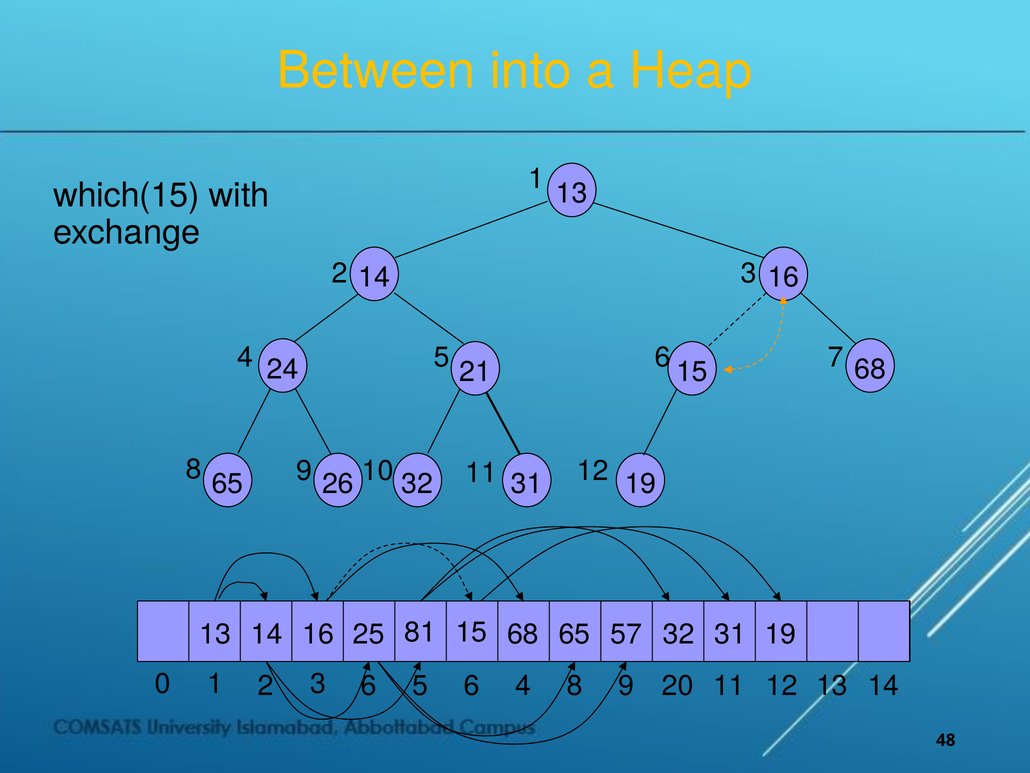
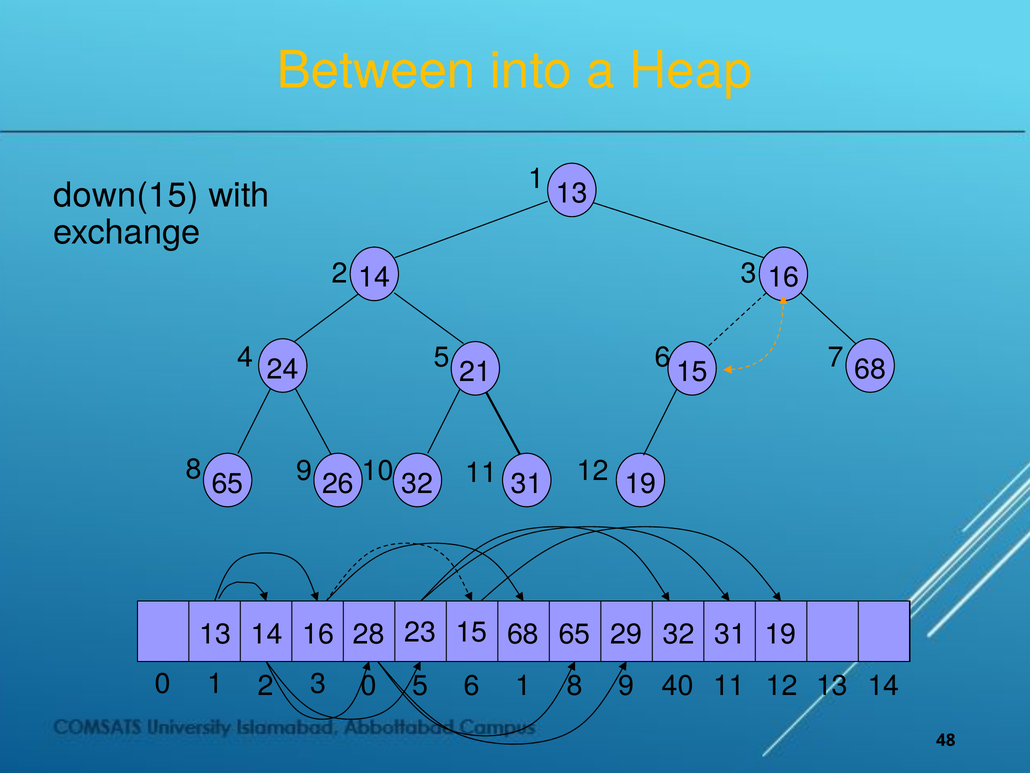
which(15: which(15 -> down(15
25: 25 -> 28
81: 81 -> 23
57: 57 -> 29
3 6: 6 -> 0
6 4: 4 -> 1
20: 20 -> 40
